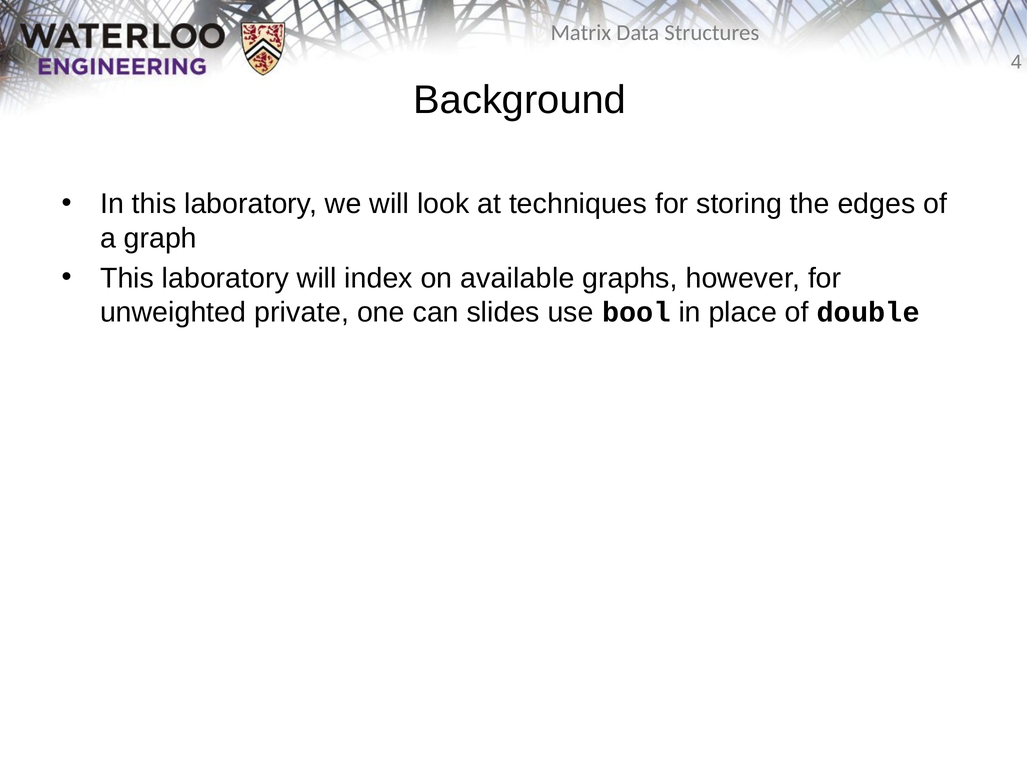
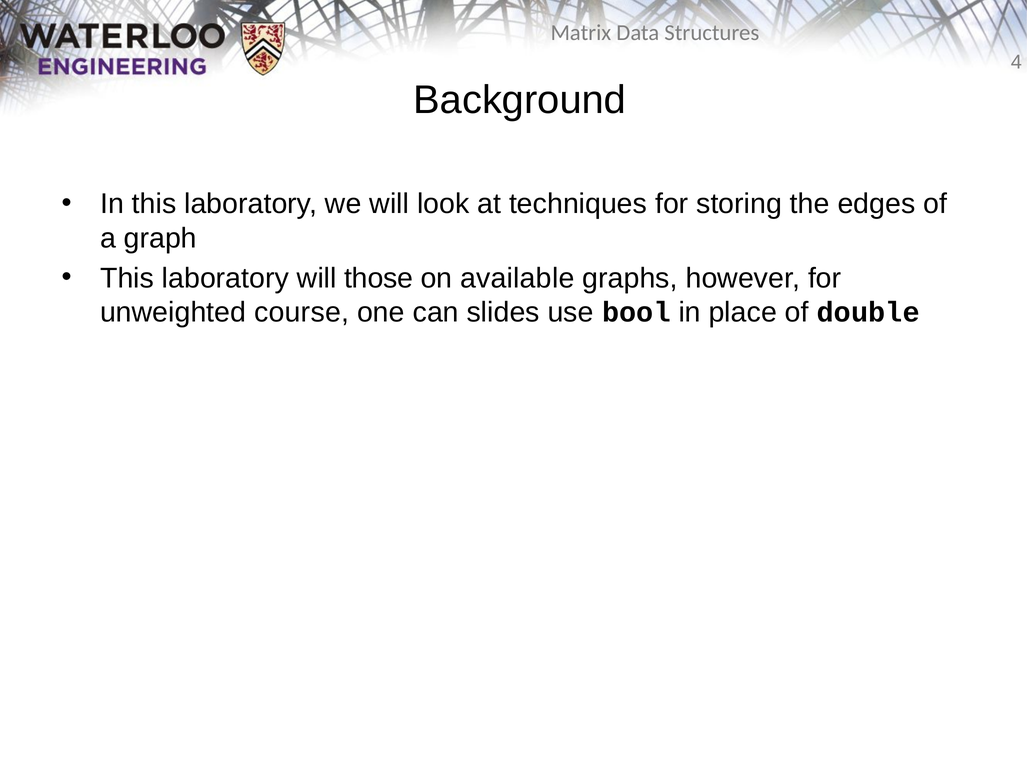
index: index -> those
private: private -> course
